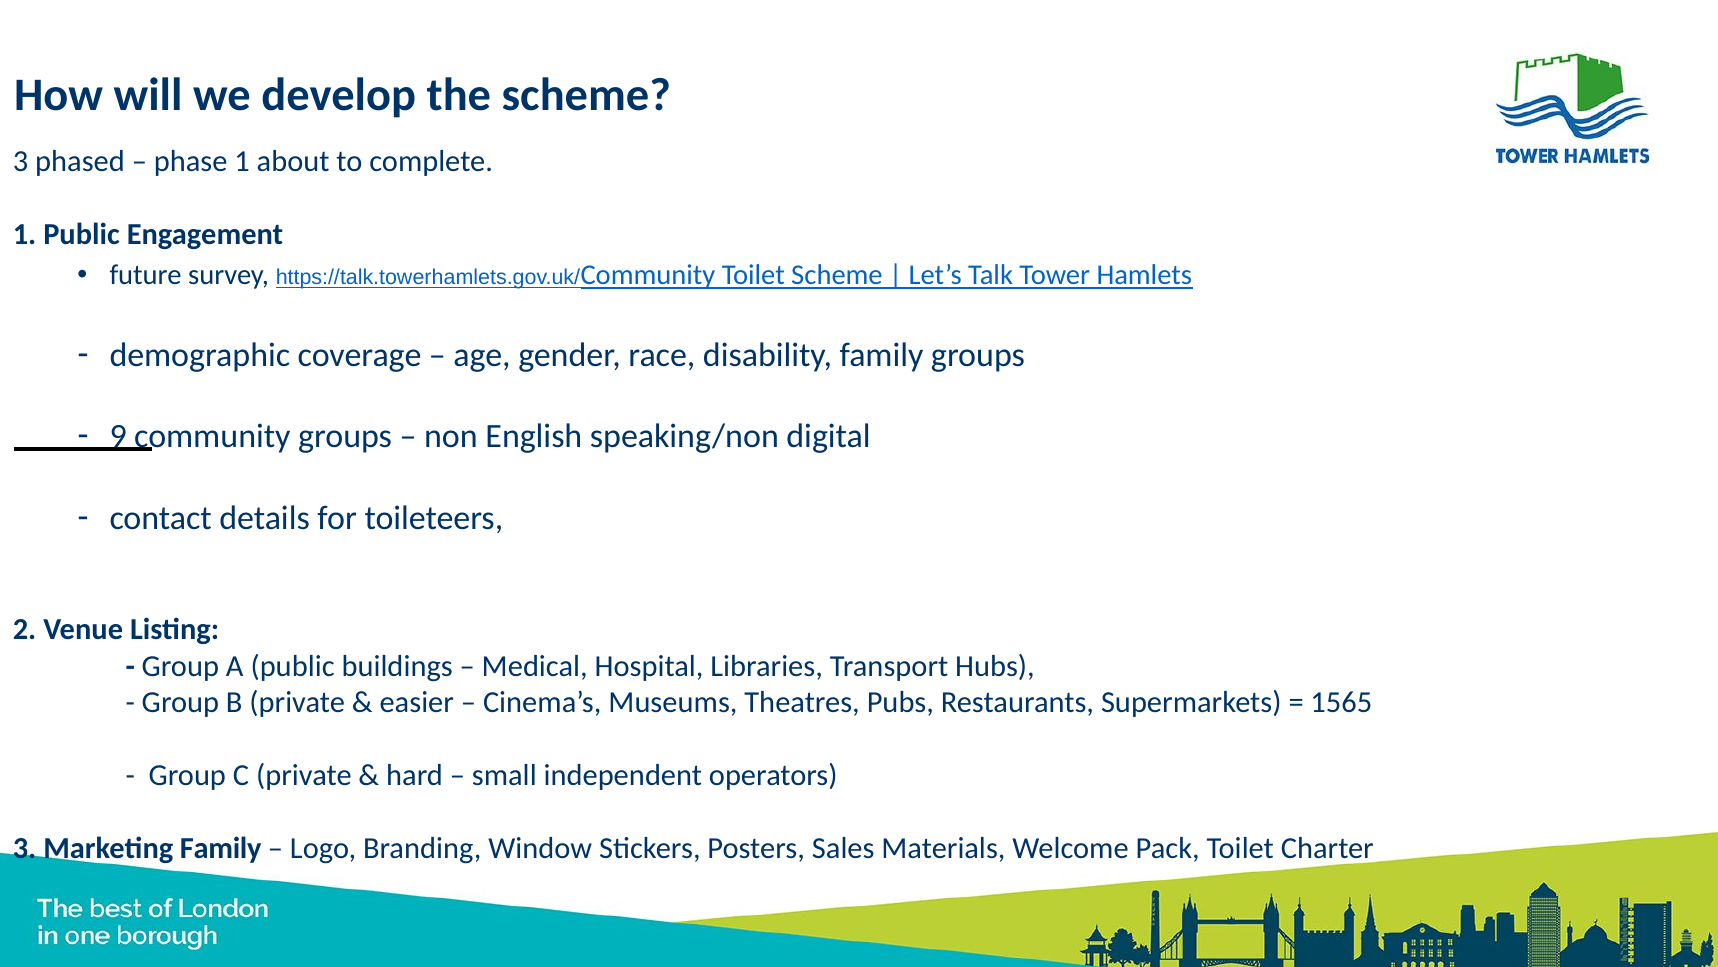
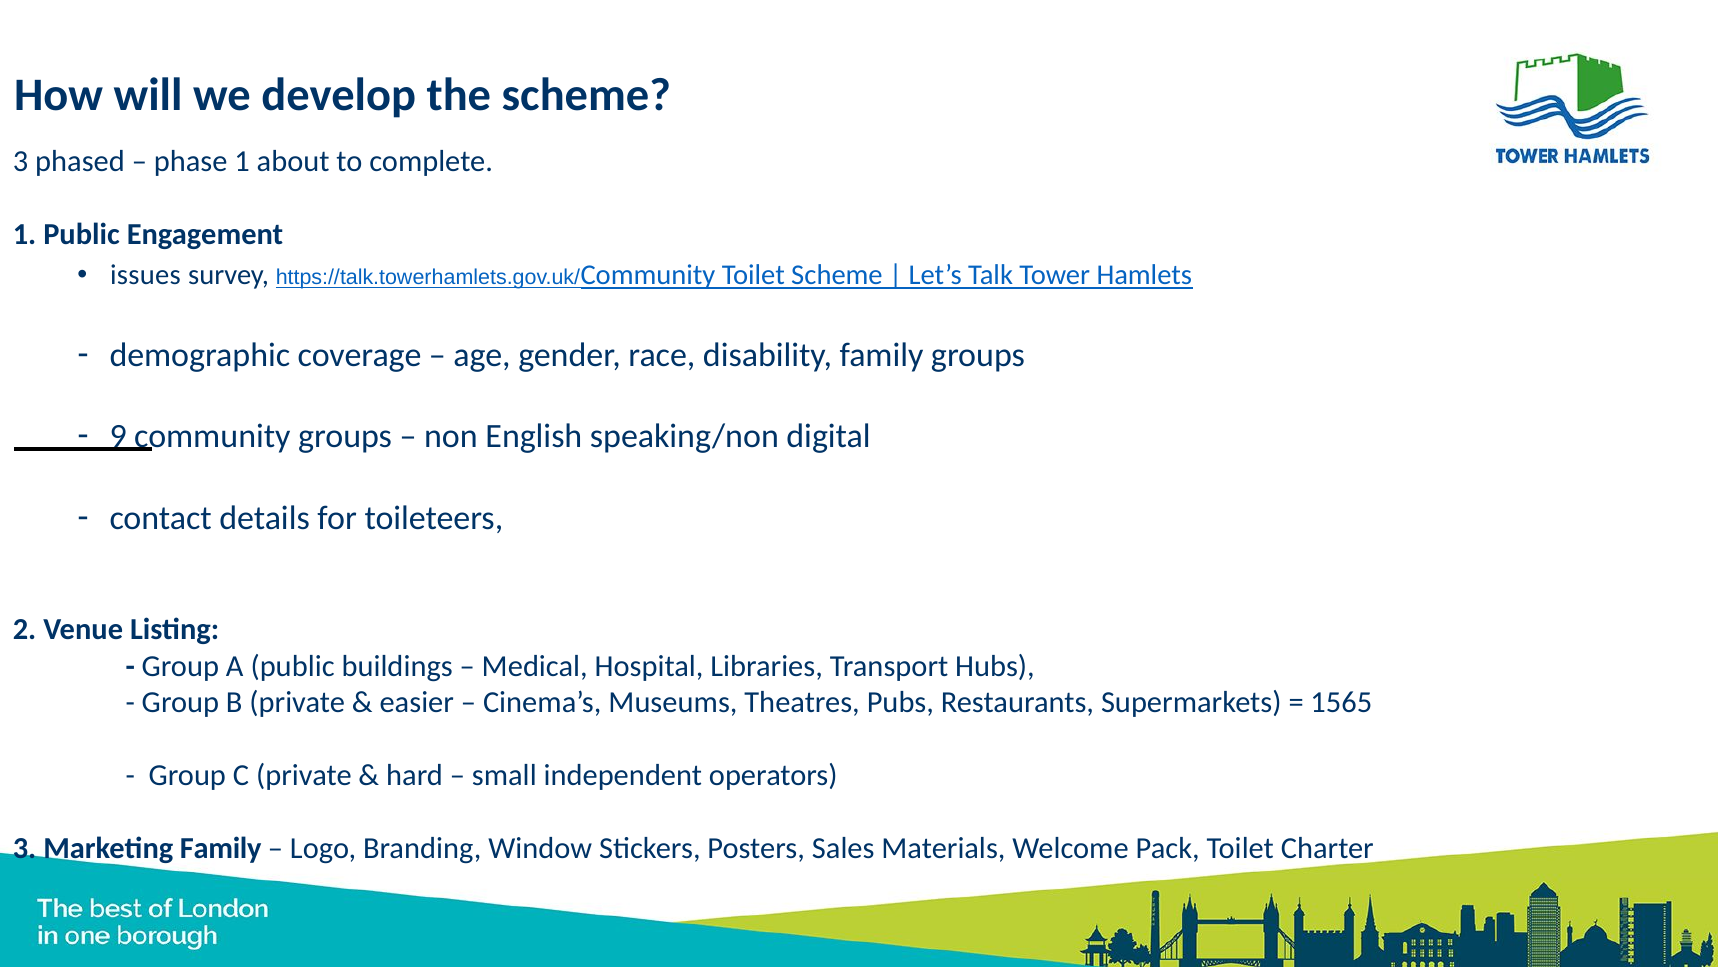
future: future -> issues
